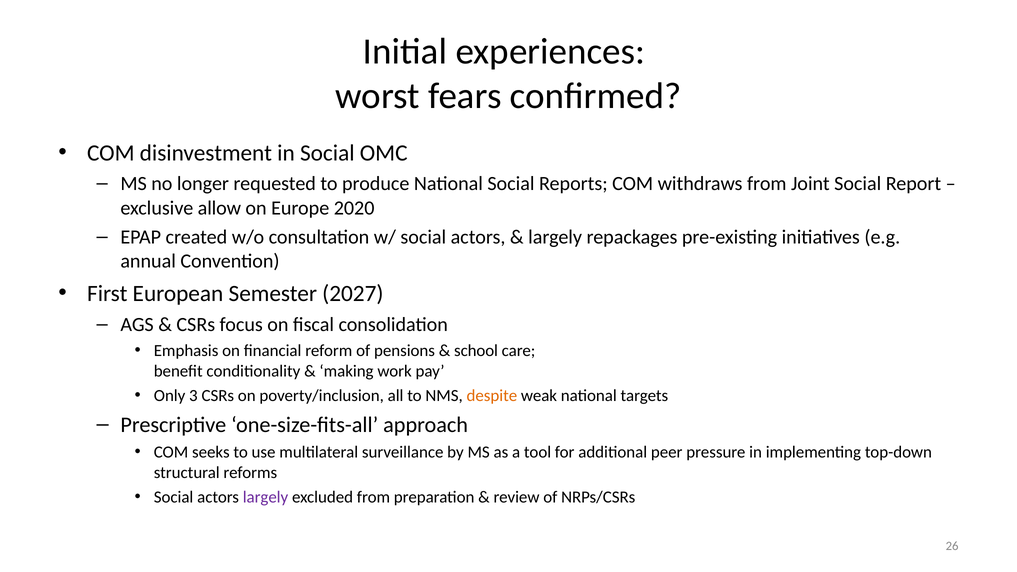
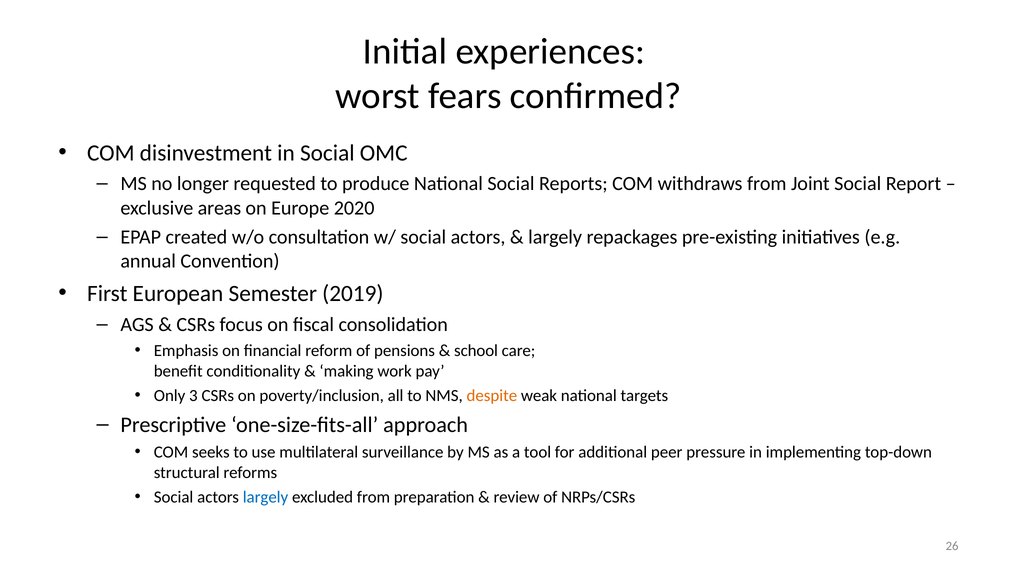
allow: allow -> areas
2027: 2027 -> 2019
largely at (265, 497) colour: purple -> blue
